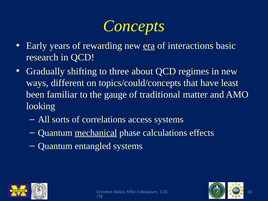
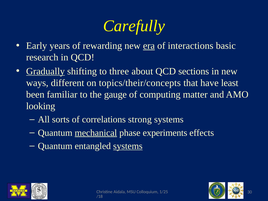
Concepts: Concepts -> Carefully
Gradually underline: none -> present
regimes: regimes -> sections
topics/could/concepts: topics/could/concepts -> topics/their/concepts
traditional: traditional -> computing
access: access -> strong
calculations: calculations -> experiments
systems at (128, 146) underline: none -> present
